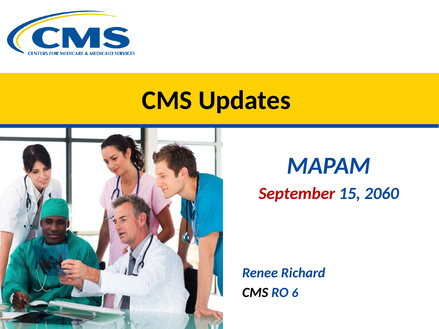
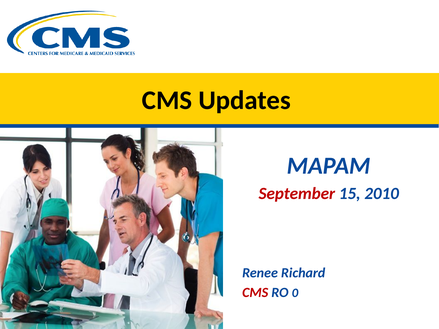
2060: 2060 -> 2010
CMS at (255, 293) colour: black -> red
6: 6 -> 0
